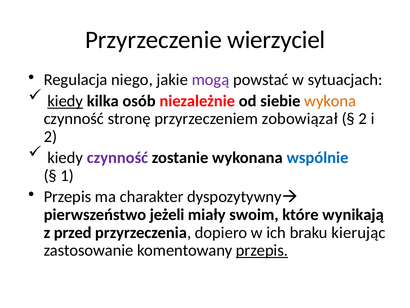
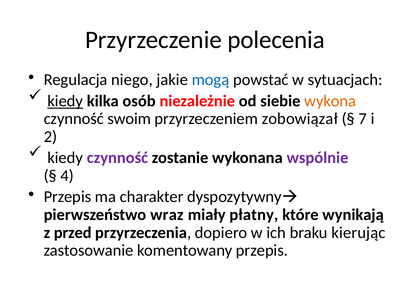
wierzyciel: wierzyciel -> polecenia
mogą colour: purple -> blue
stronę: stronę -> swoim
2 at (363, 119): 2 -> 7
wspólnie colour: blue -> purple
1: 1 -> 4
jeżeli: jeżeli -> wraz
swoim: swoim -> płatny
przepis at (262, 250) underline: present -> none
